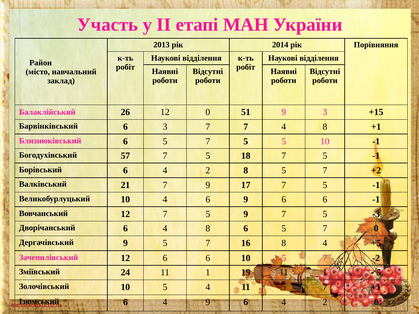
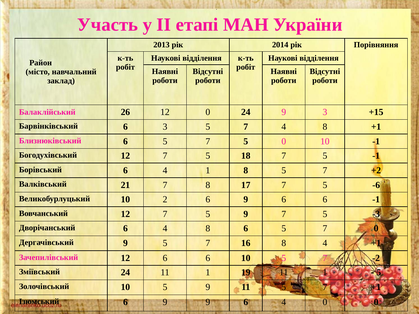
0 51: 51 -> 24
3 7: 7 -> 5
5 5: 5 -> 0
Богодухівський 57: 57 -> 12
Борівський 6 4 2: 2 -> 1
7 9: 9 -> 8
17 7 5 -1: -1 -> -6
10 4: 4 -> 2
4 +5: +5 -> +1
10 5 4: 4 -> 9
Ізюмський 6 4: 4 -> 9
9 6 4 2: 2 -> 0
